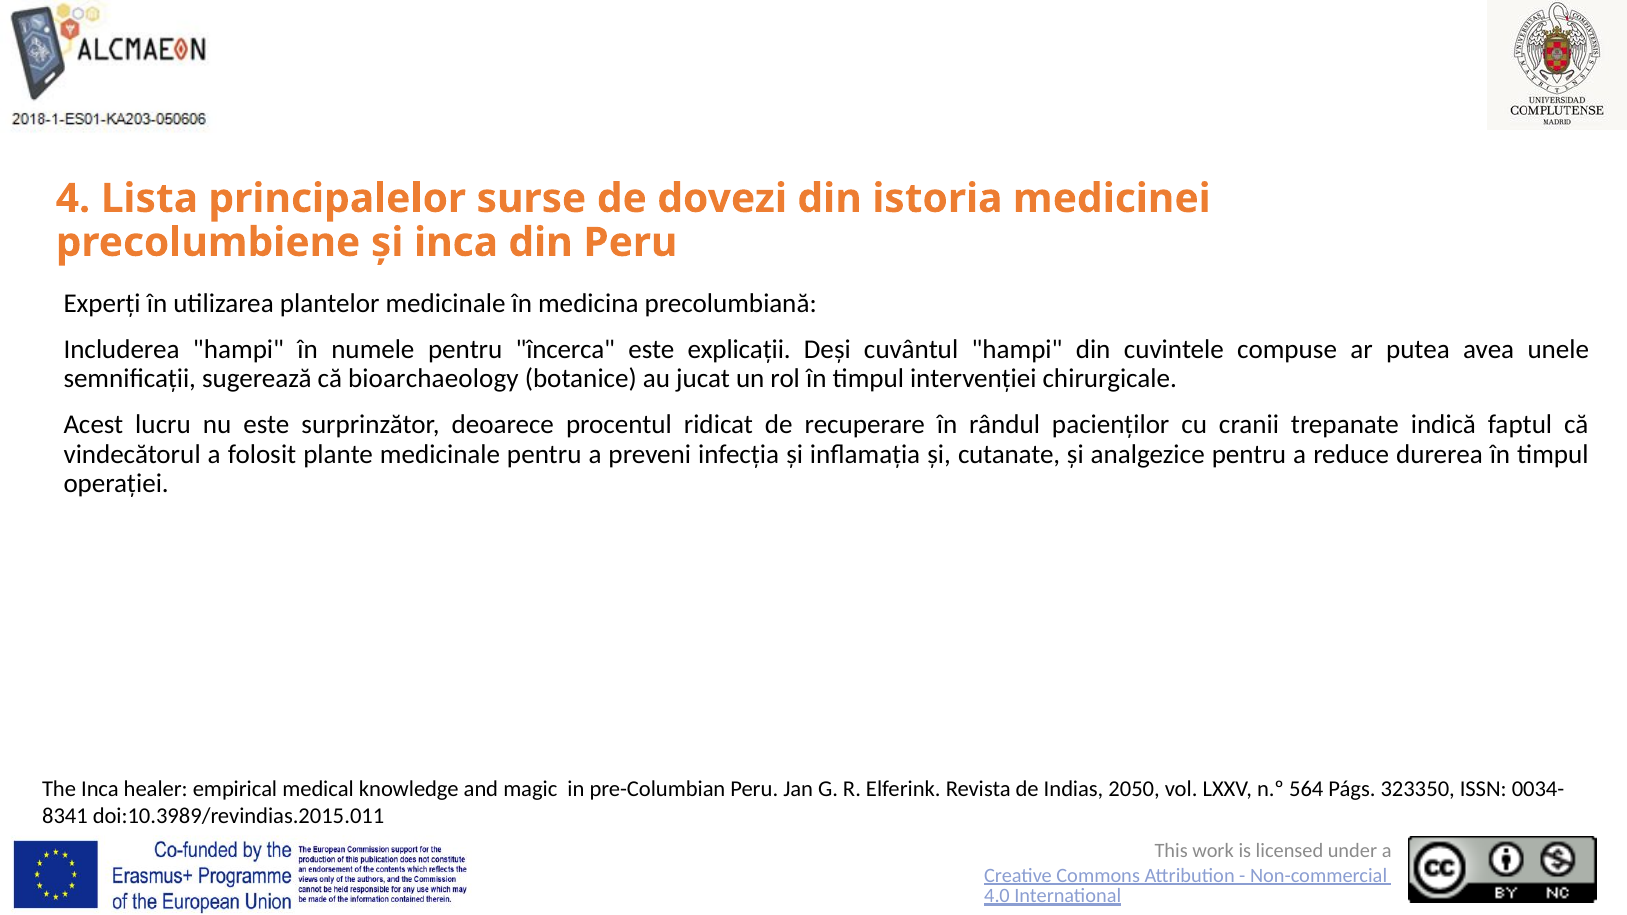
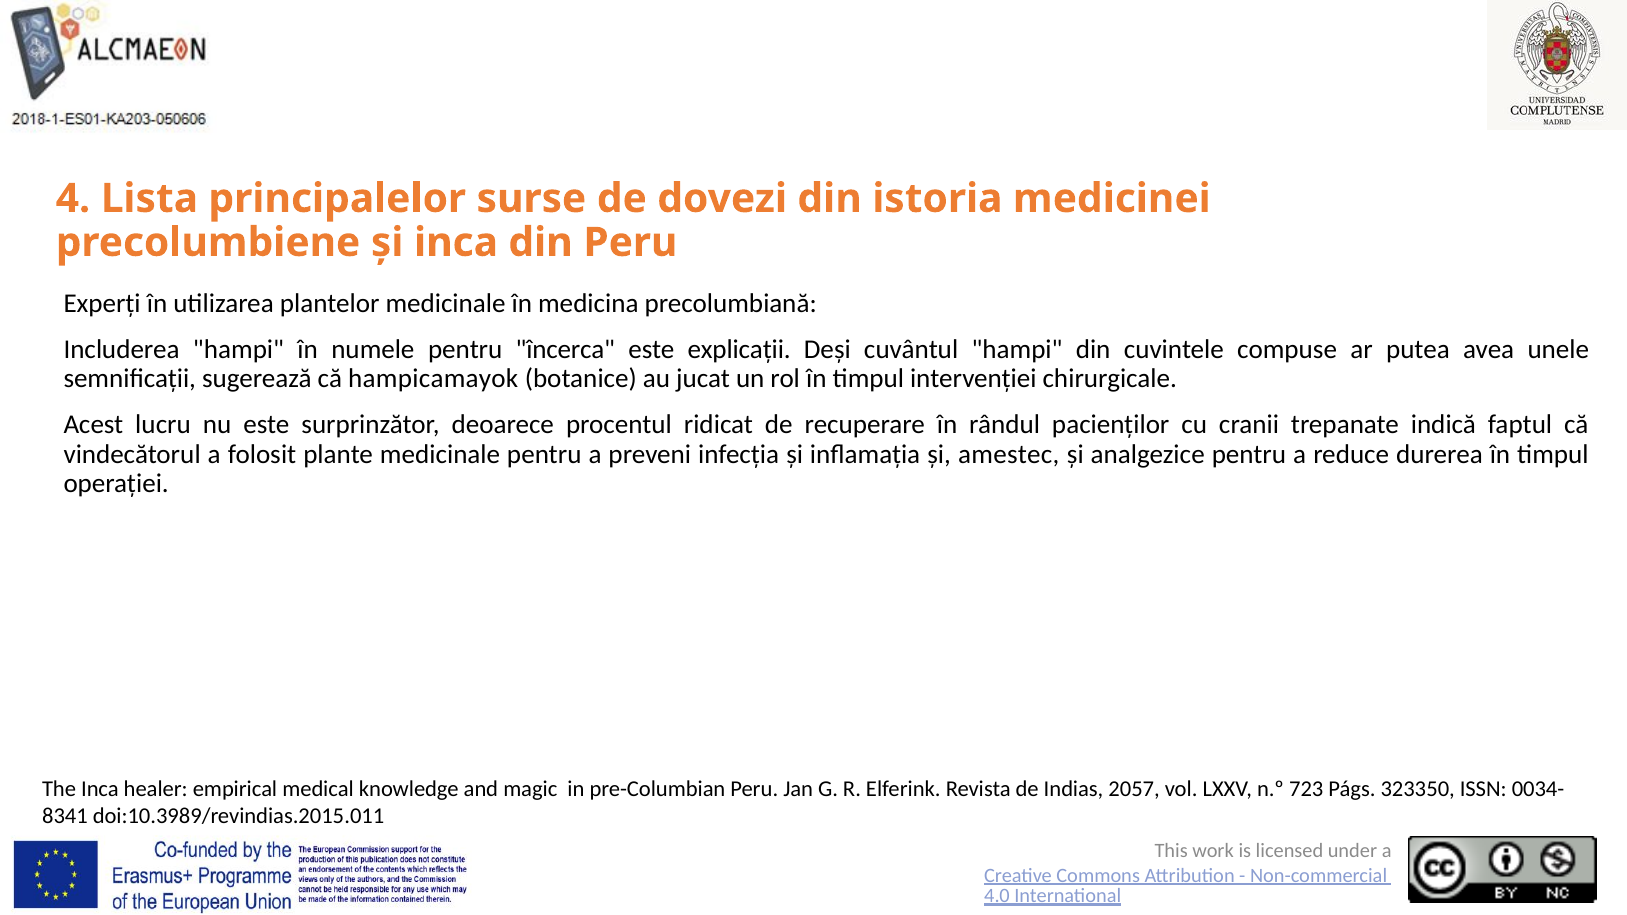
bioarchaeology: bioarchaeology -> hampicamayok
cutanate: cutanate -> amestec
2050: 2050 -> 2057
564: 564 -> 723
